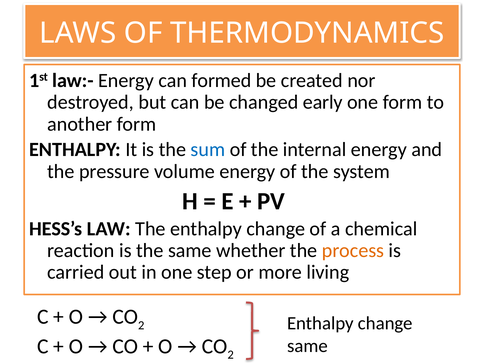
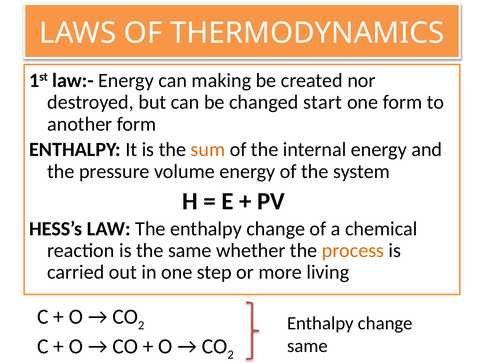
formed: formed -> making
early: early -> start
sum colour: blue -> orange
